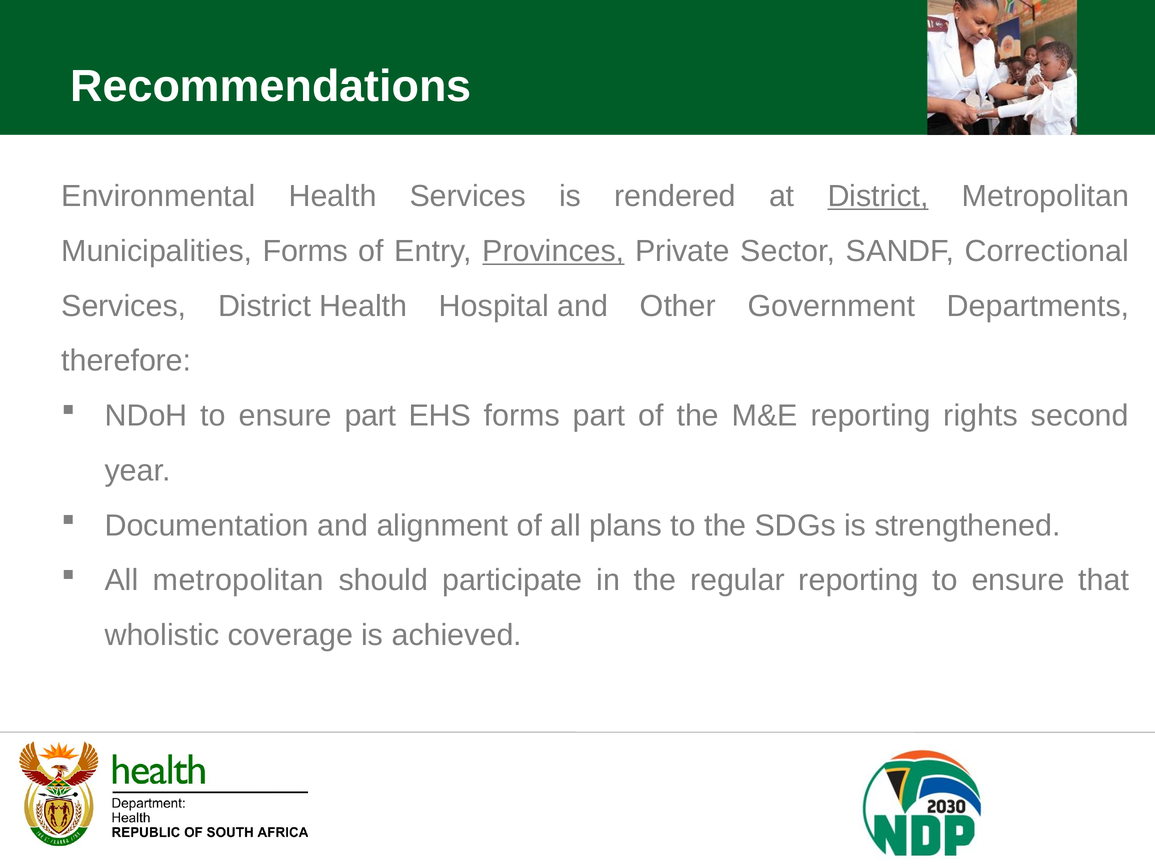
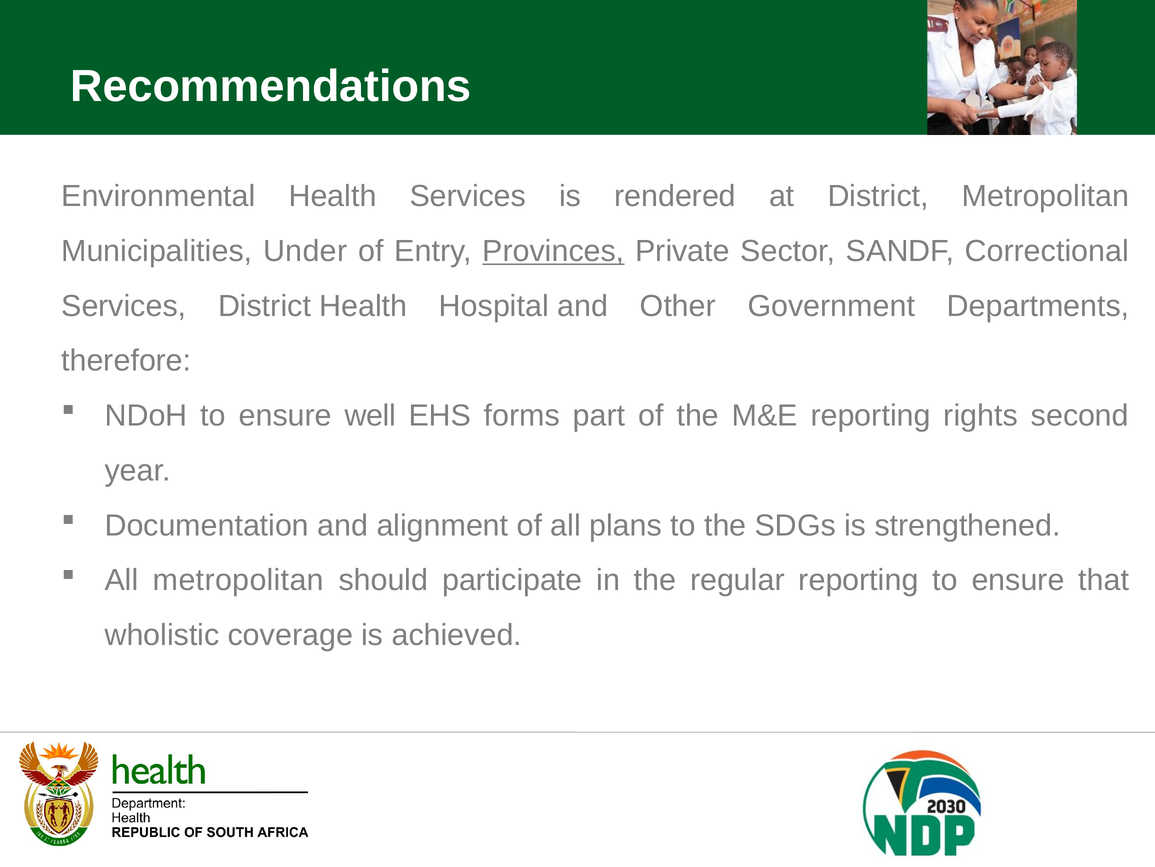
District at (878, 196) underline: present -> none
Municipalities Forms: Forms -> Under
ensure part: part -> well
